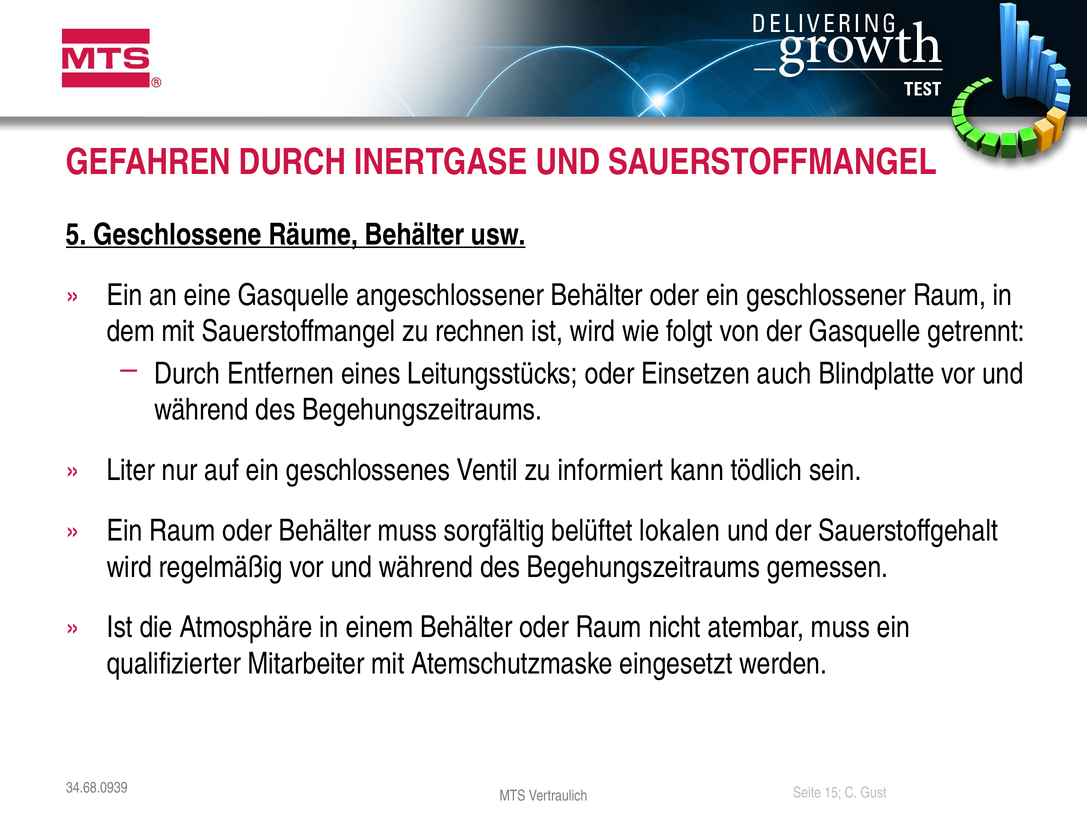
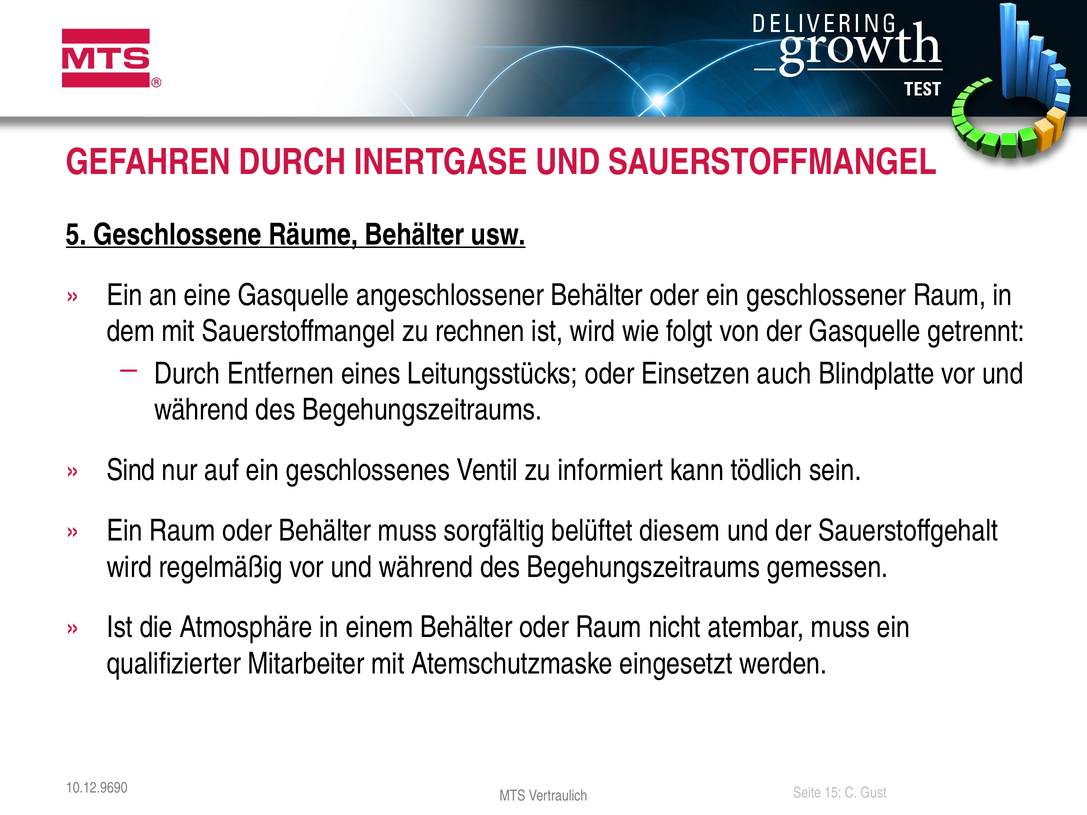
Liter: Liter -> Sind
lokalen: lokalen -> diesem
34.68.0939: 34.68.0939 -> 10.12.9690
